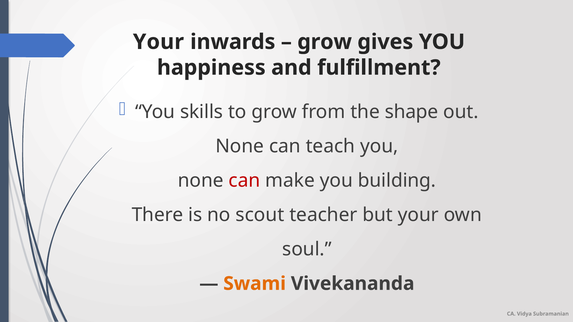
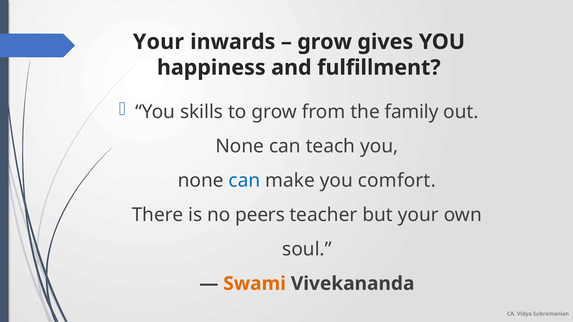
shape: shape -> family
can at (244, 181) colour: red -> blue
building: building -> comfort
scout: scout -> peers
